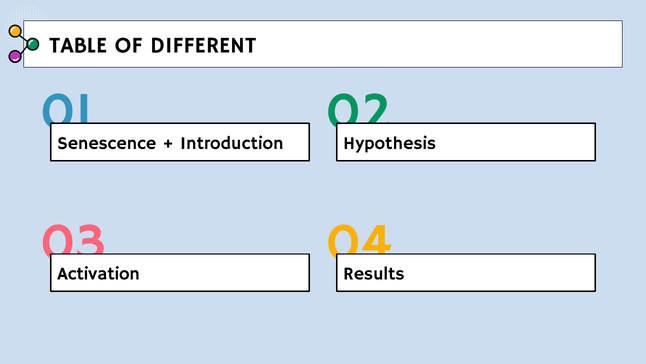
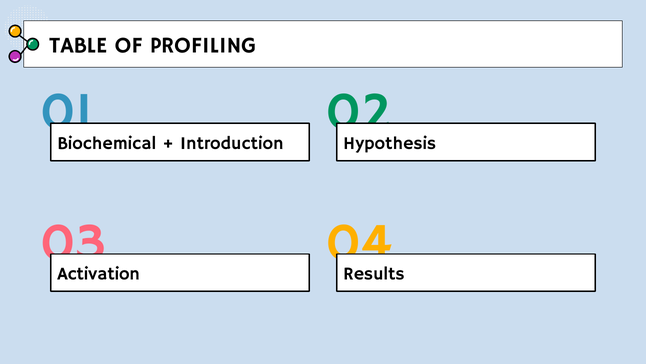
DIFFERENT: DIFFERENT -> PROFILING
Senescence: Senescence -> Biochemical
